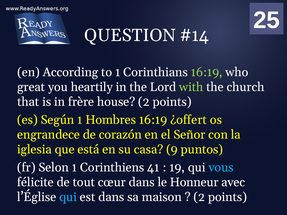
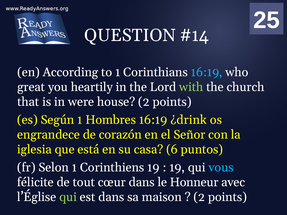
16:19 at (207, 72) colour: light green -> light blue
frère: frère -> were
¿offert: ¿offert -> ¿drink
9: 9 -> 6
Corinthiens 41: 41 -> 19
qui at (68, 197) colour: light blue -> light green
